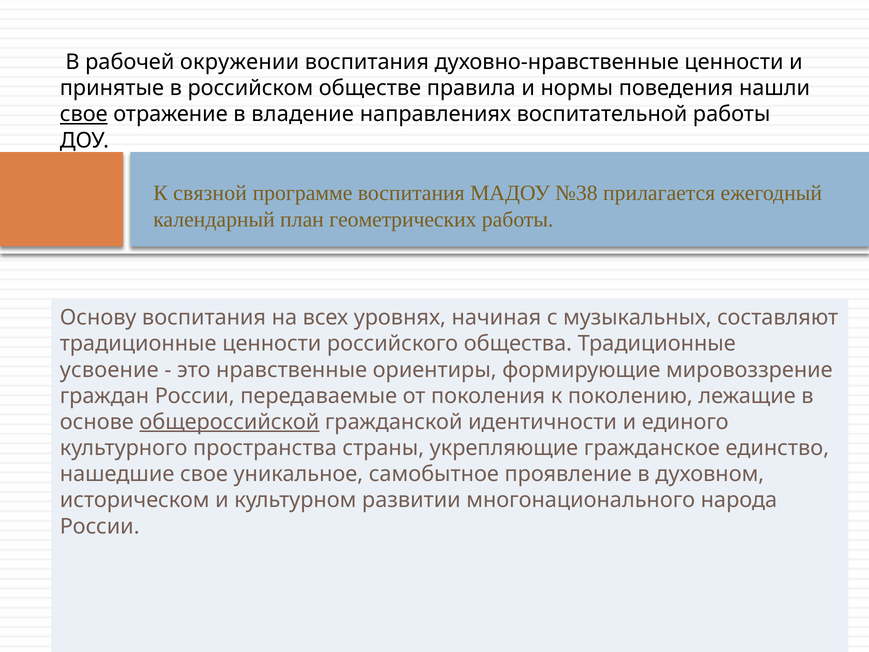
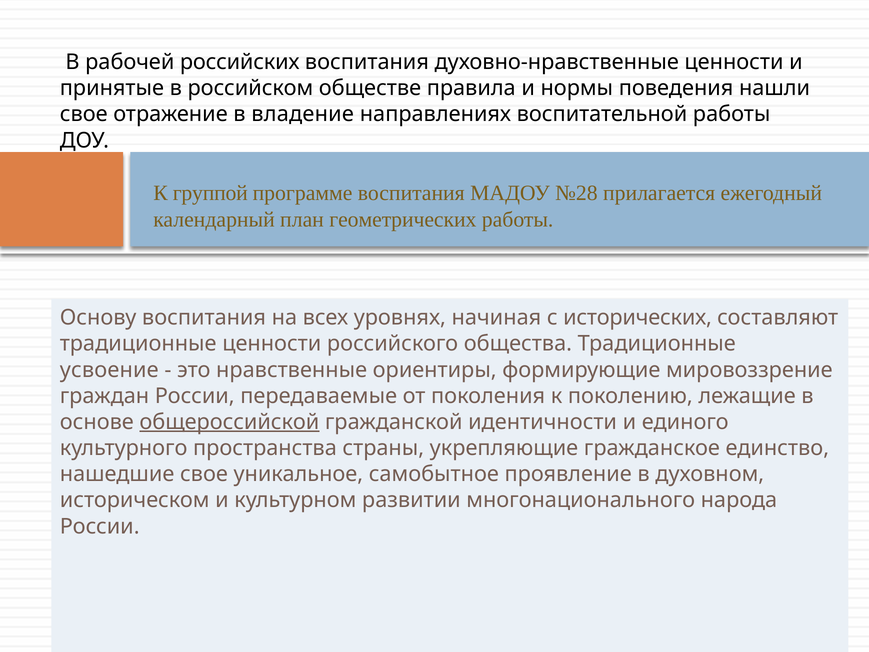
окружении: окружении -> российских
свое at (84, 114) underline: present -> none
связной: связной -> группой
№38: №38 -> №28
музыкальных: музыкальных -> исторических
